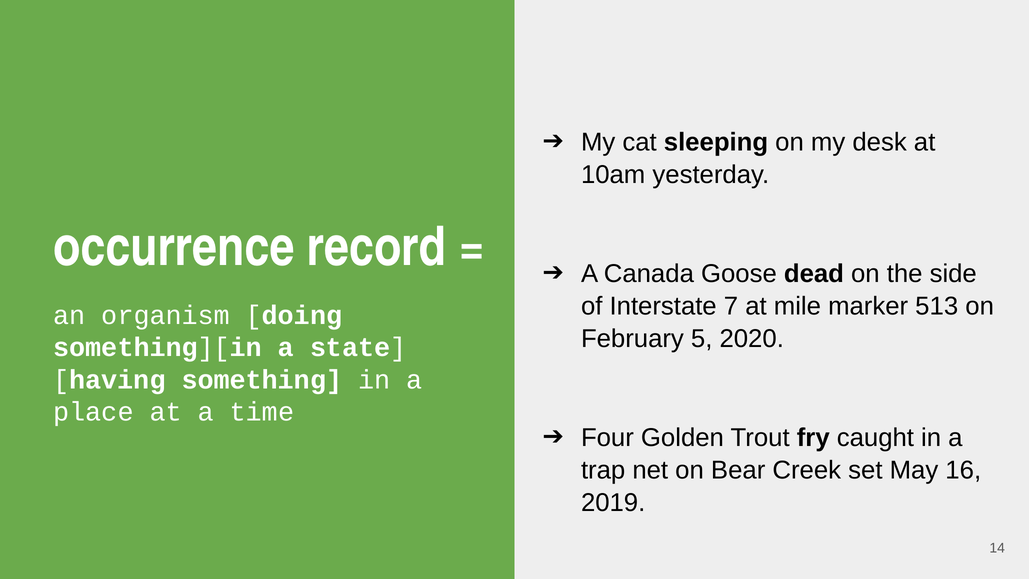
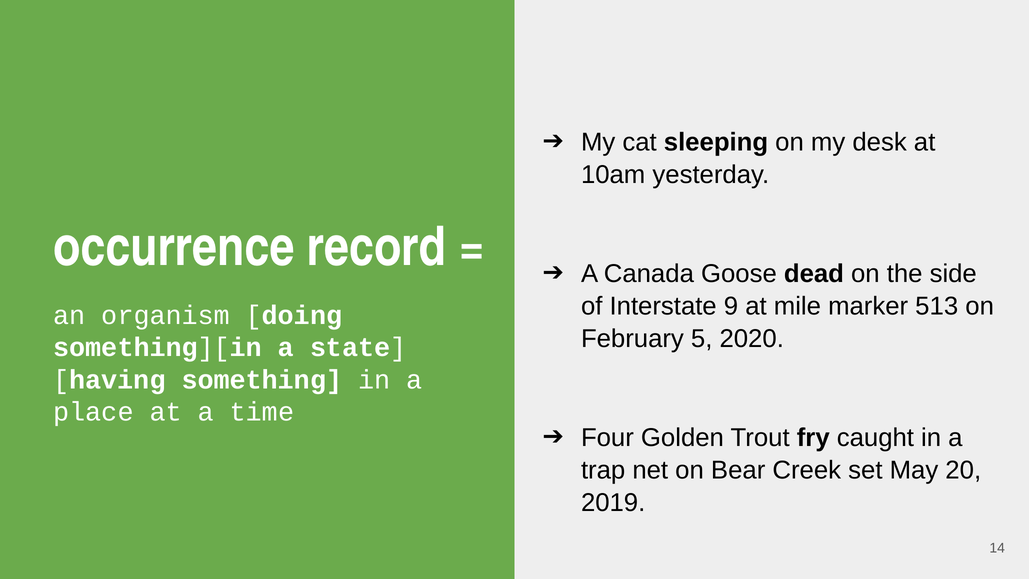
7: 7 -> 9
16: 16 -> 20
